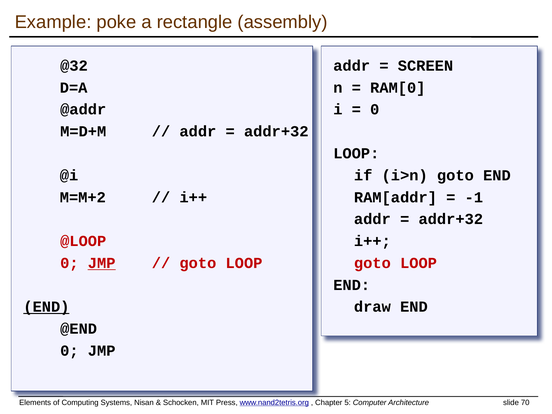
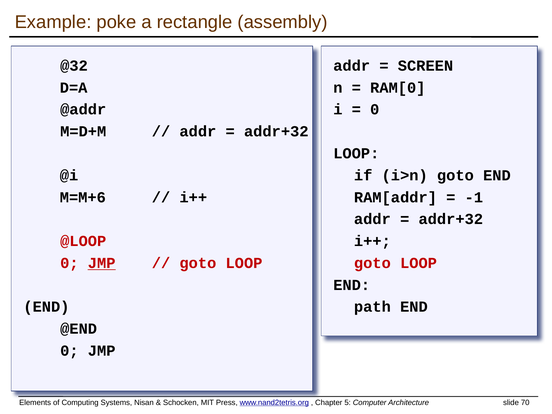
M=M+2: M=M+2 -> M=M+6
END at (46, 307) underline: present -> none
draw: draw -> path
